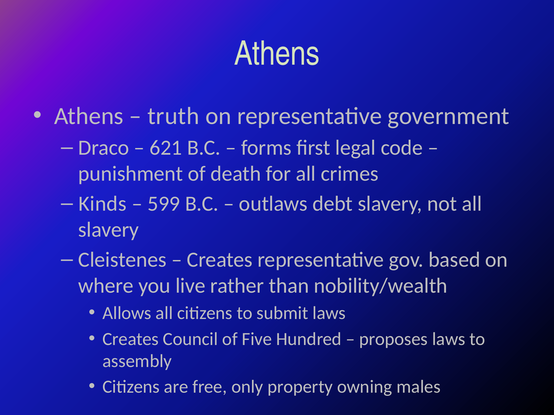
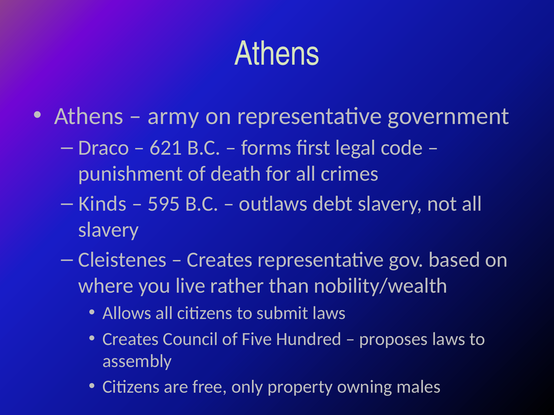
truth: truth -> army
599: 599 -> 595
